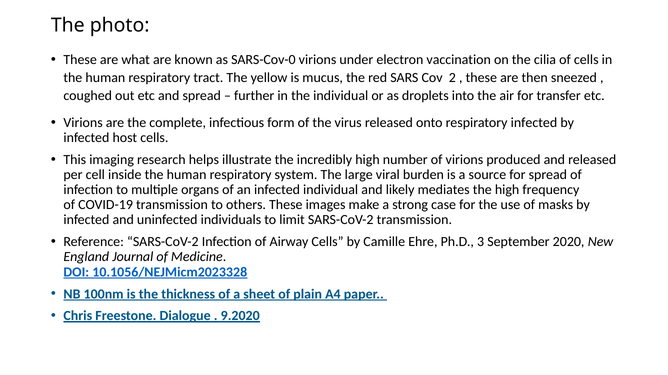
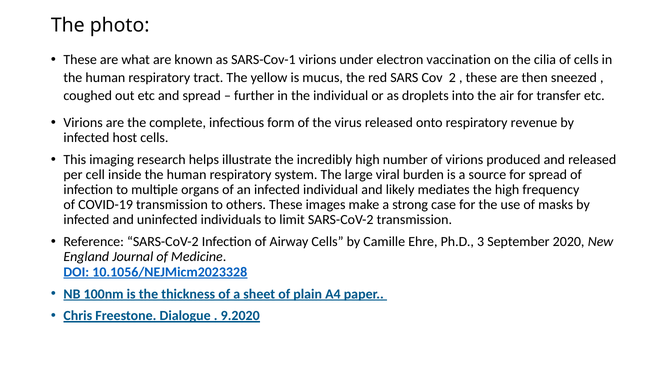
SARS-Cov-0: SARS-Cov-0 -> SARS-Cov-1
respiratory infected: infected -> revenue
